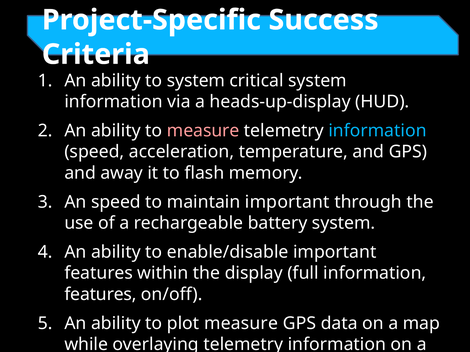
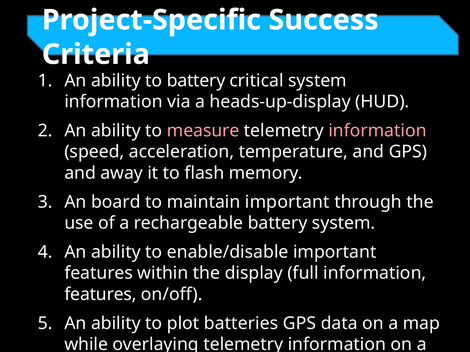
to system: system -> battery
information at (378, 131) colour: light blue -> pink
An speed: speed -> board
plot measure: measure -> batteries
